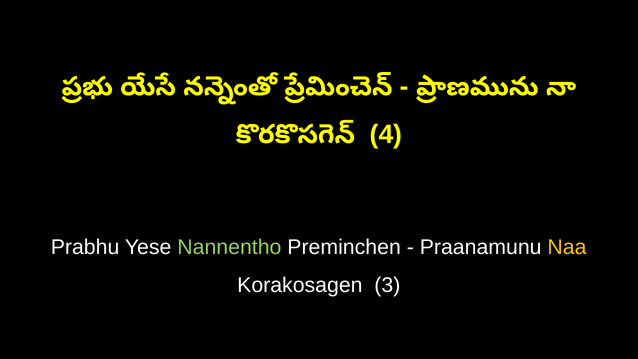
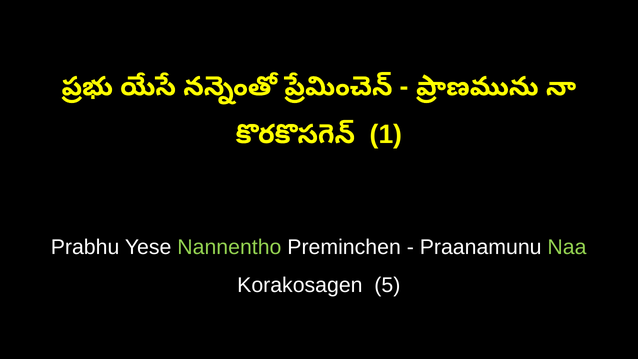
4: 4 -> 1
Naa colour: yellow -> light green
3: 3 -> 5
